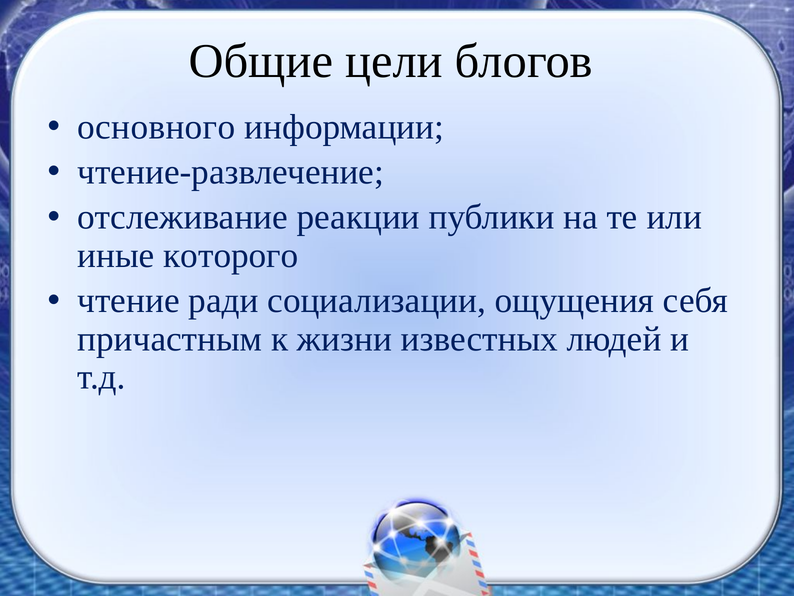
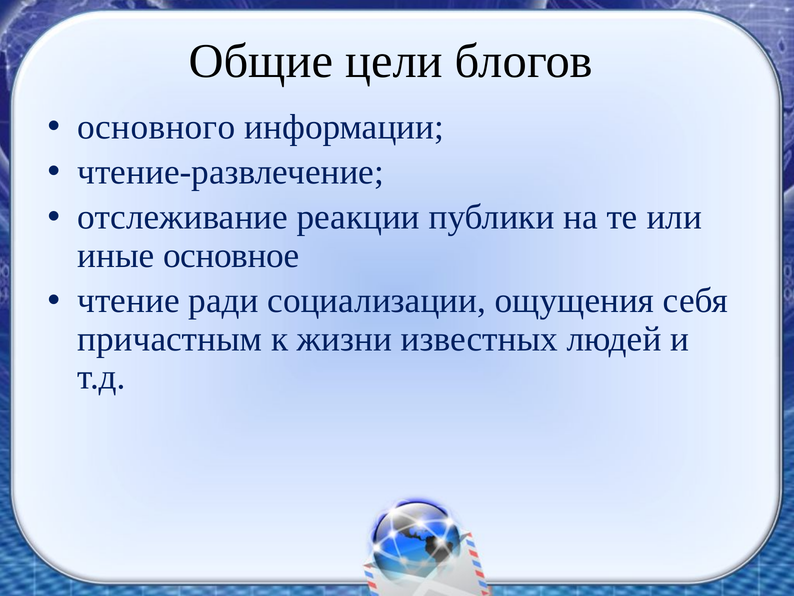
которого: которого -> основное
